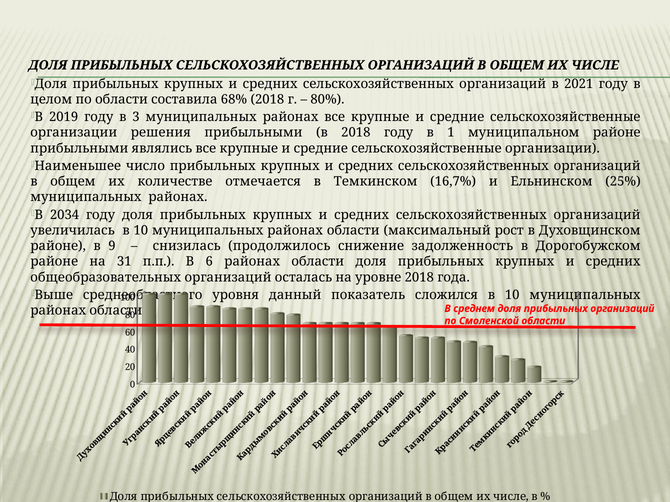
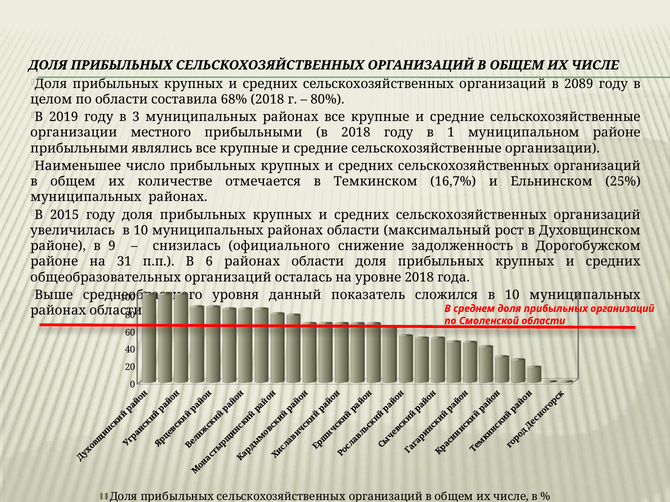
2021: 2021 -> 2089
решения: решения -> местного
2034: 2034 -> 2015
продолжилось: продолжилось -> официального
